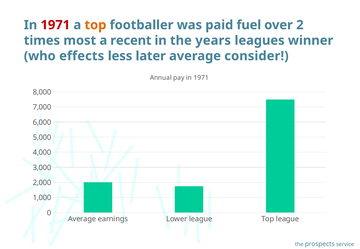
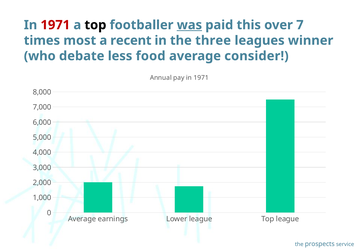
top at (95, 25) colour: orange -> black
was underline: none -> present
fuel: fuel -> this
2: 2 -> 7
years: years -> three
effects: effects -> debate
later: later -> food
